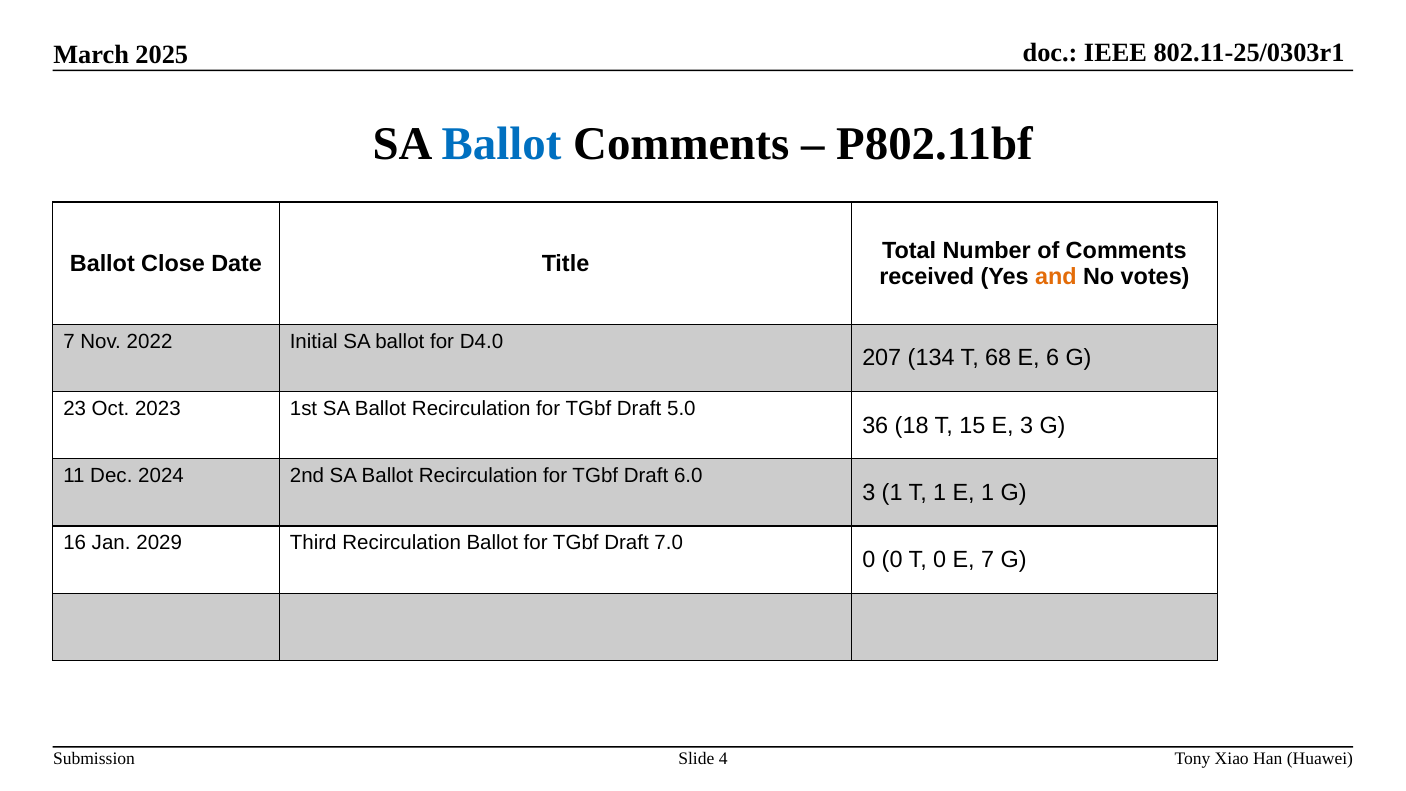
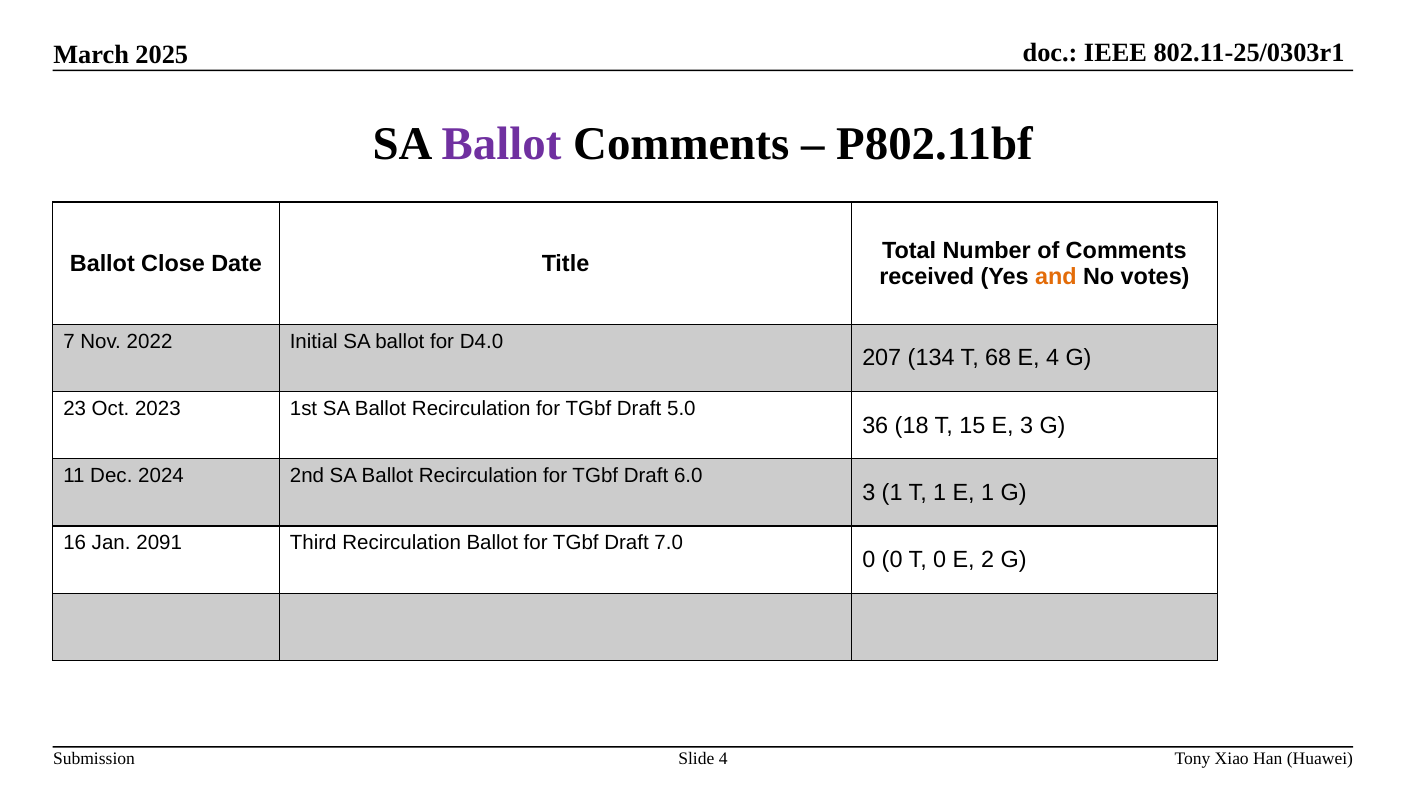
Ballot at (502, 144) colour: blue -> purple
E 6: 6 -> 4
2029: 2029 -> 2091
E 7: 7 -> 2
